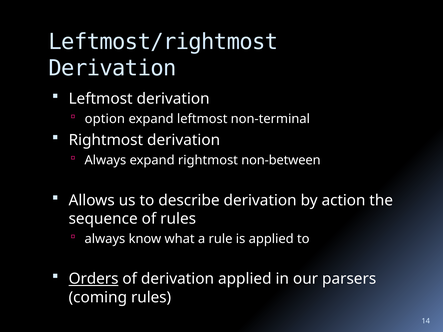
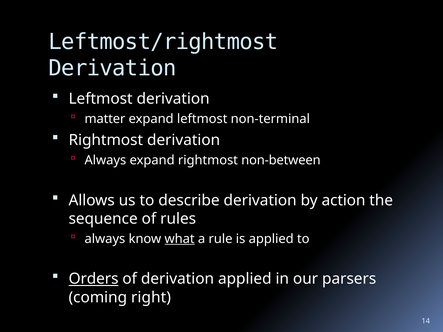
option: option -> matter
what underline: none -> present
coming rules: rules -> right
